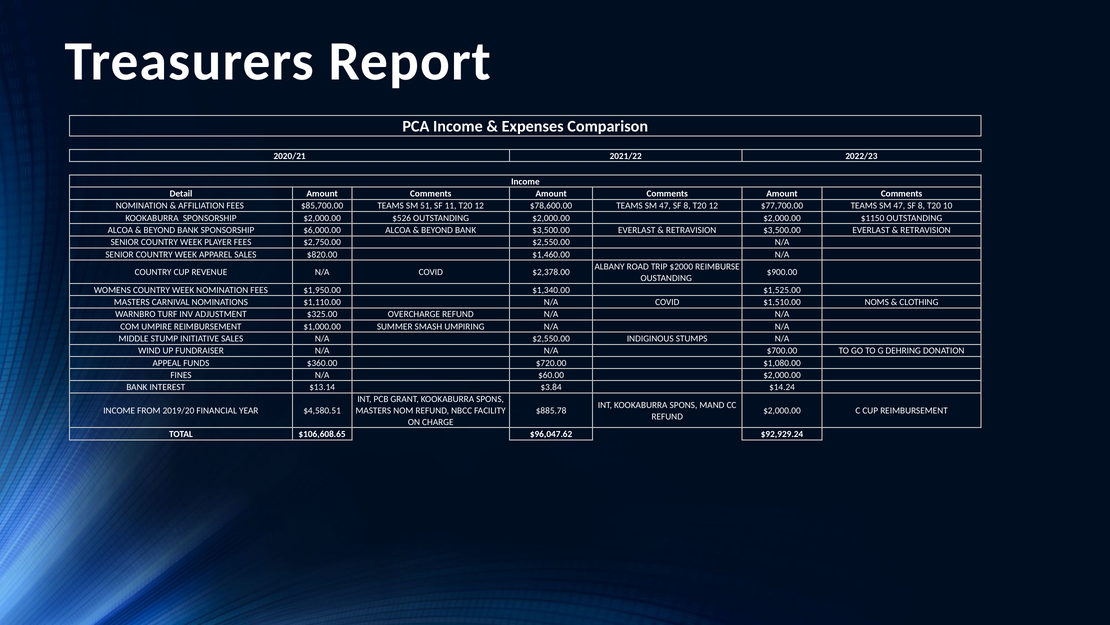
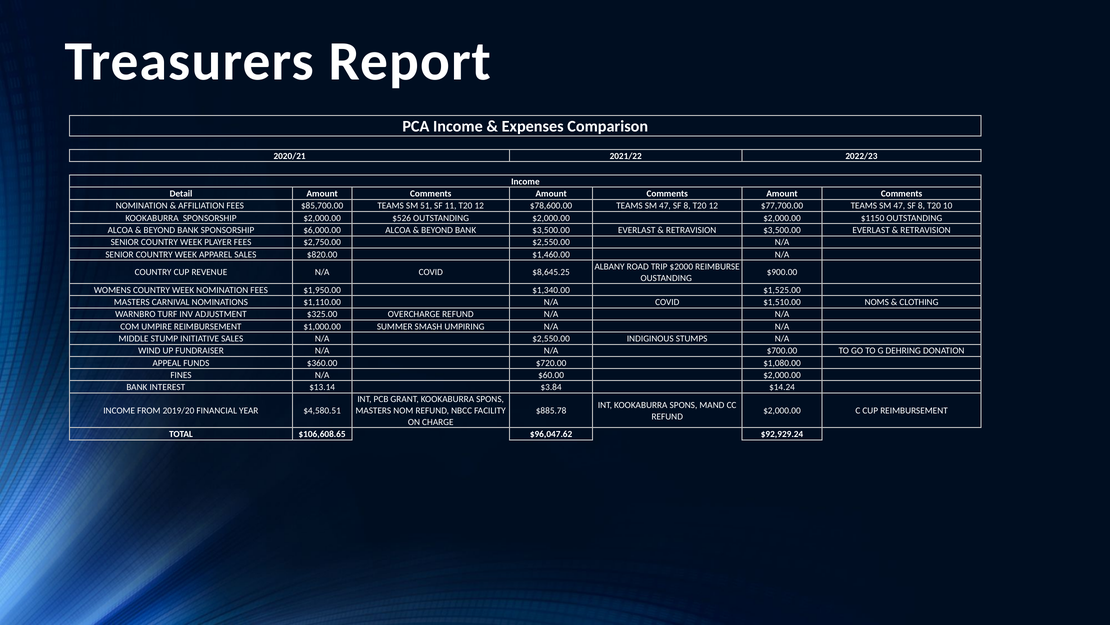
$2,378.00: $2,378.00 -> $8,645.25
